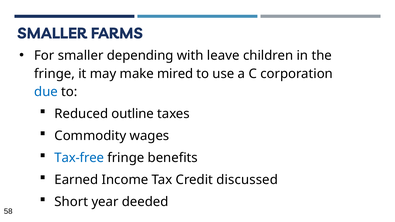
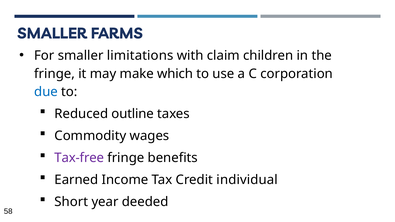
depending: depending -> limitations
leave: leave -> claim
mired: mired -> which
Tax-free colour: blue -> purple
discussed: discussed -> individual
